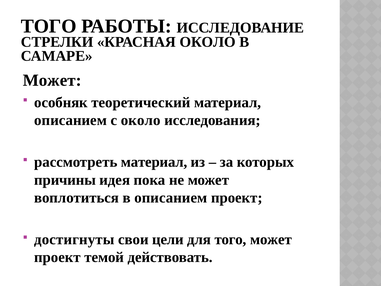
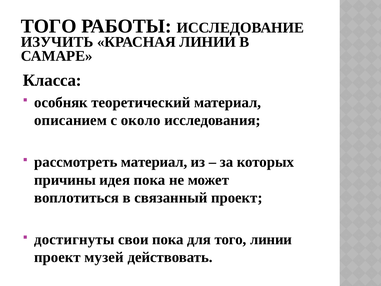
СТРЕЛКИ: СТРЕЛКИ -> ИЗУЧИТЬ
КРАСНАЯ ОКОЛО: ОКОЛО -> ЛИНИИ
Может at (52, 80): Может -> Класса
в описанием: описанием -> связанный
свои цели: цели -> пока
того может: может -> линии
темой: темой -> музей
